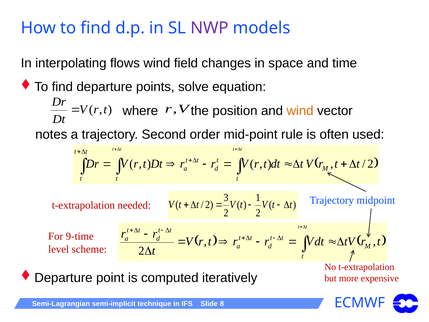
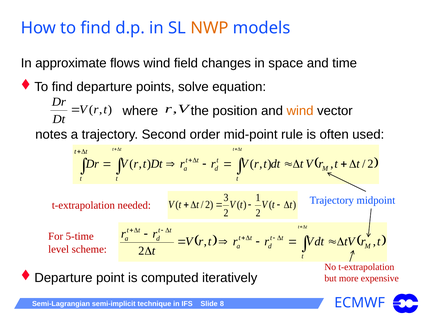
NWP colour: purple -> orange
interpolating: interpolating -> approximate
9-time: 9-time -> 5-time
